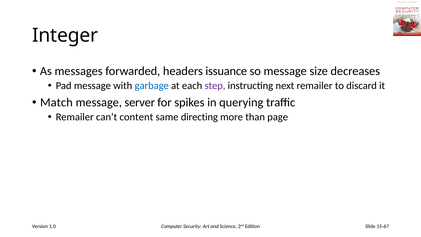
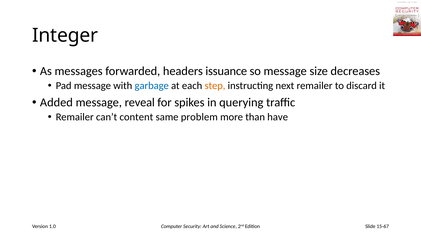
step colour: purple -> orange
Match: Match -> Added
server: server -> reveal
directing: directing -> problem
page: page -> have
